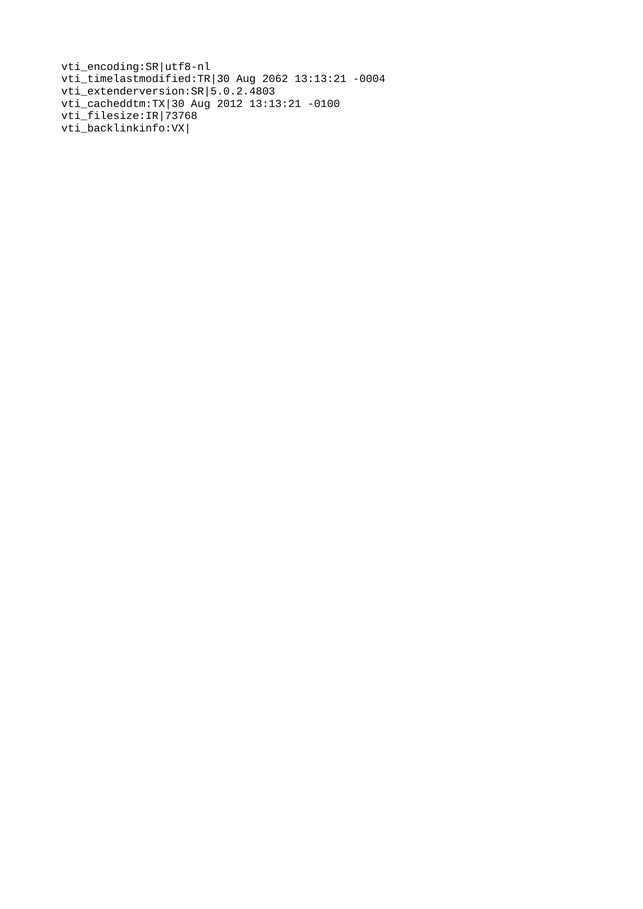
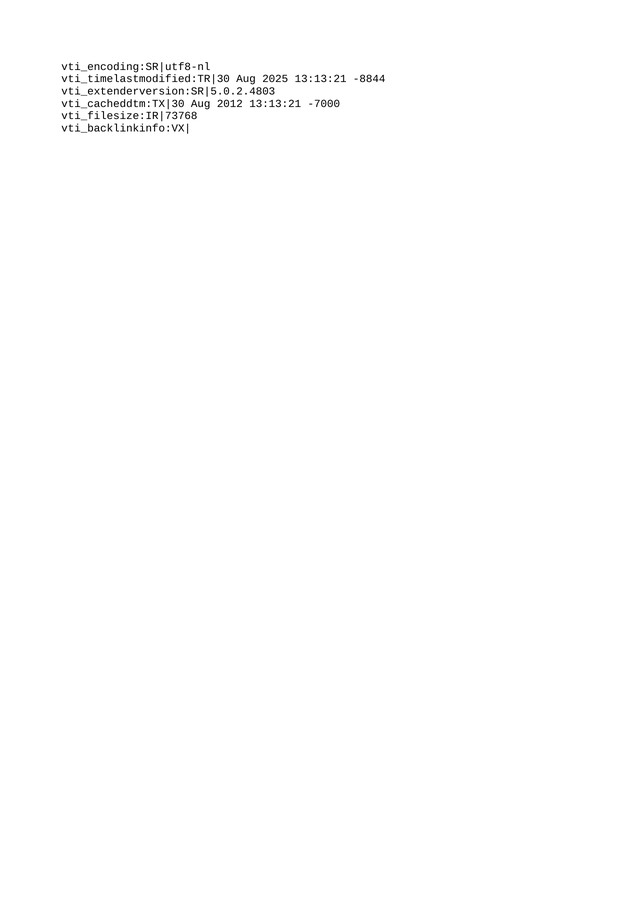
2062: 2062 -> 2025
-0004: -0004 -> -8844
-0100: -0100 -> -7000
